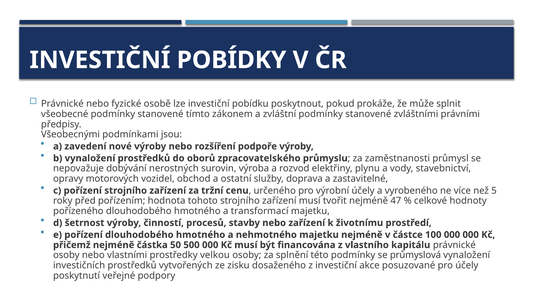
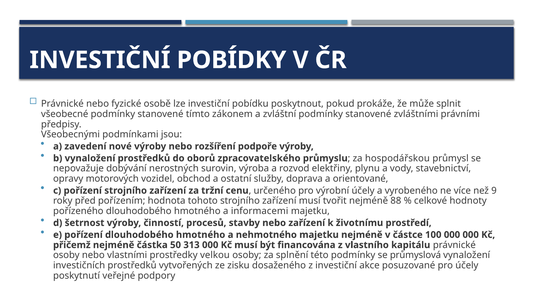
zaměstnanosti: zaměstnanosti -> hospodářskou
zastavitelné: zastavitelné -> orientované
5: 5 -> 9
47: 47 -> 88
transformací: transformací -> informacemi
500: 500 -> 313
